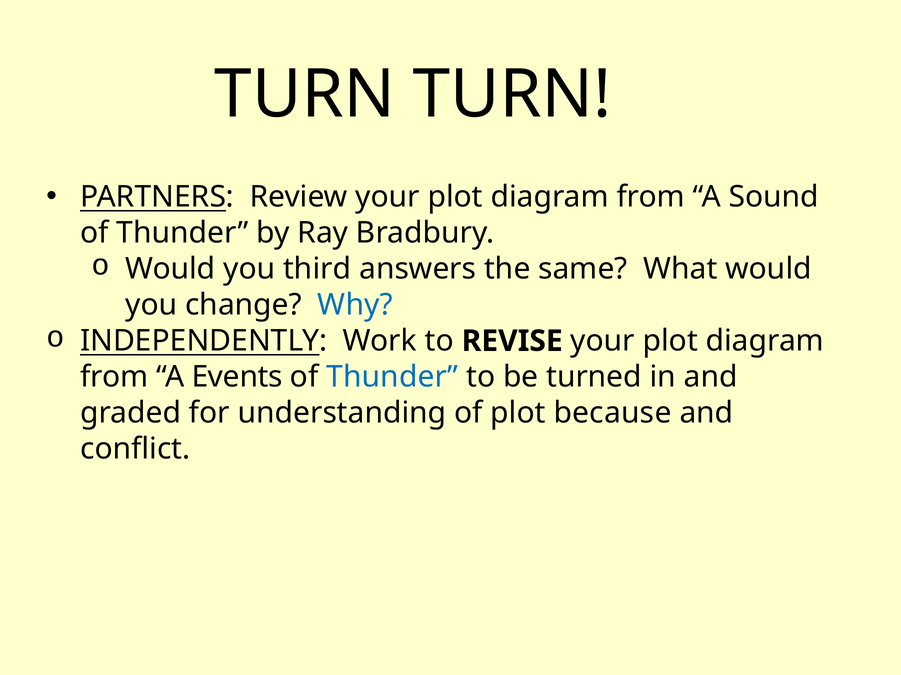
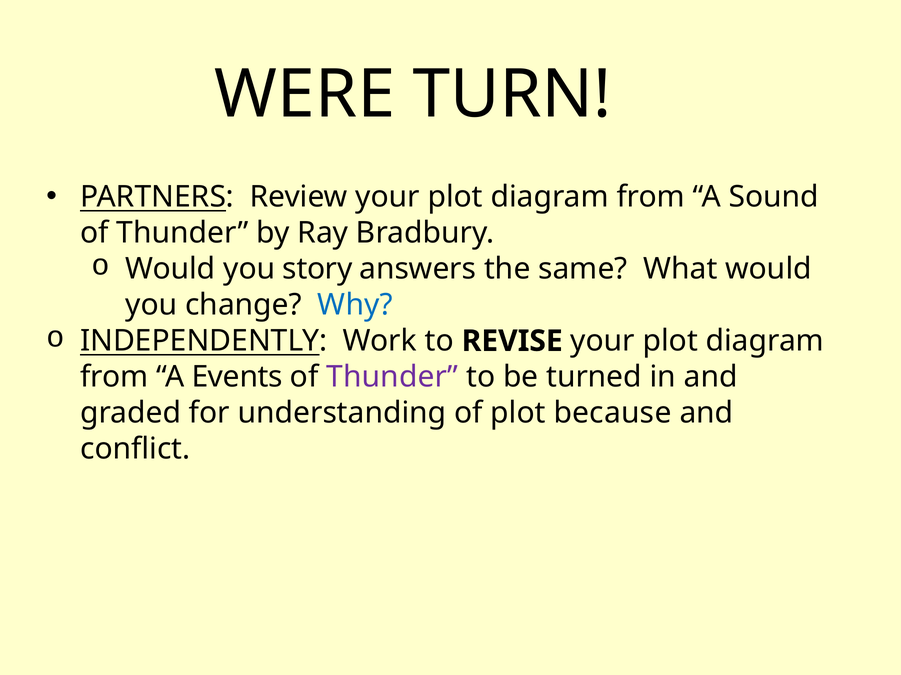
TURN at (305, 95): TURN -> WERE
third: third -> story
Thunder at (392, 377) colour: blue -> purple
